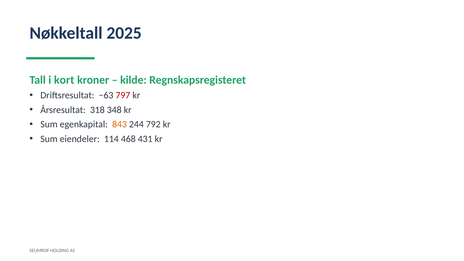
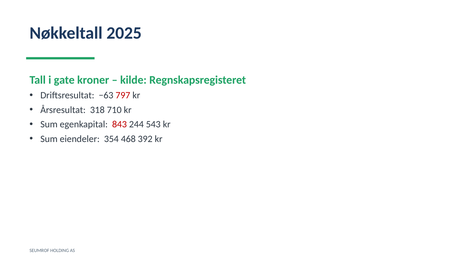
kort: kort -> gate
348: 348 -> 710
843 colour: orange -> red
792: 792 -> 543
114: 114 -> 354
431: 431 -> 392
